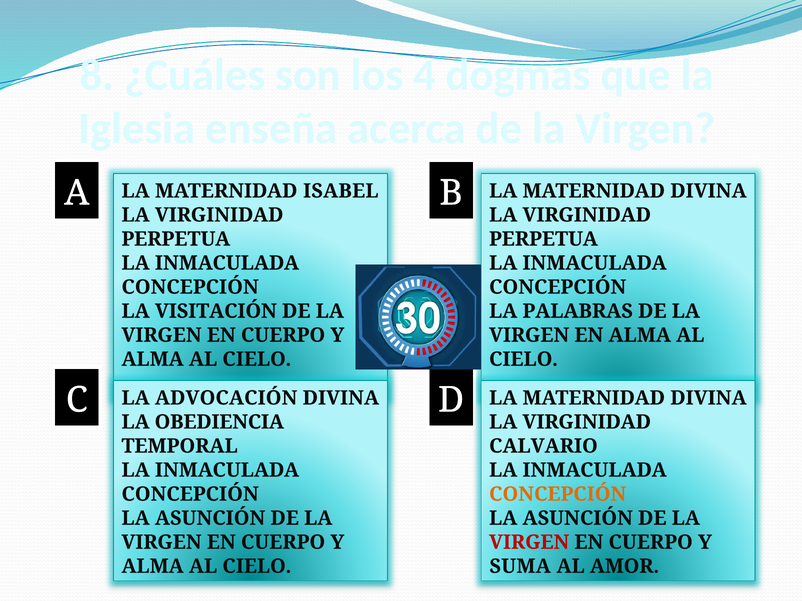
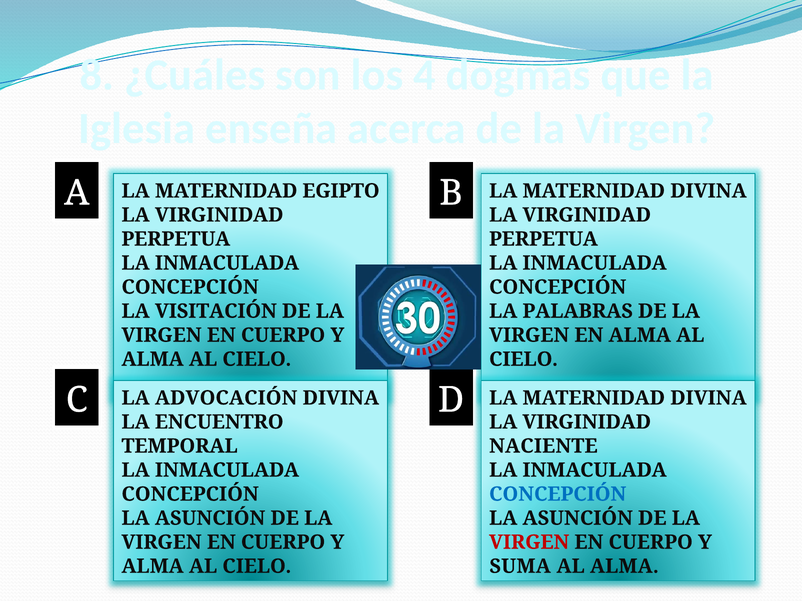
ISABEL: ISABEL -> EGIPTO
OBEDIENCIA: OBEDIENCIA -> ENCUENTRO
CALVARIO: CALVARIO -> NACIENTE
CONCEPCIÓN at (558, 495) colour: orange -> blue
AL AMOR: AMOR -> ALMA
